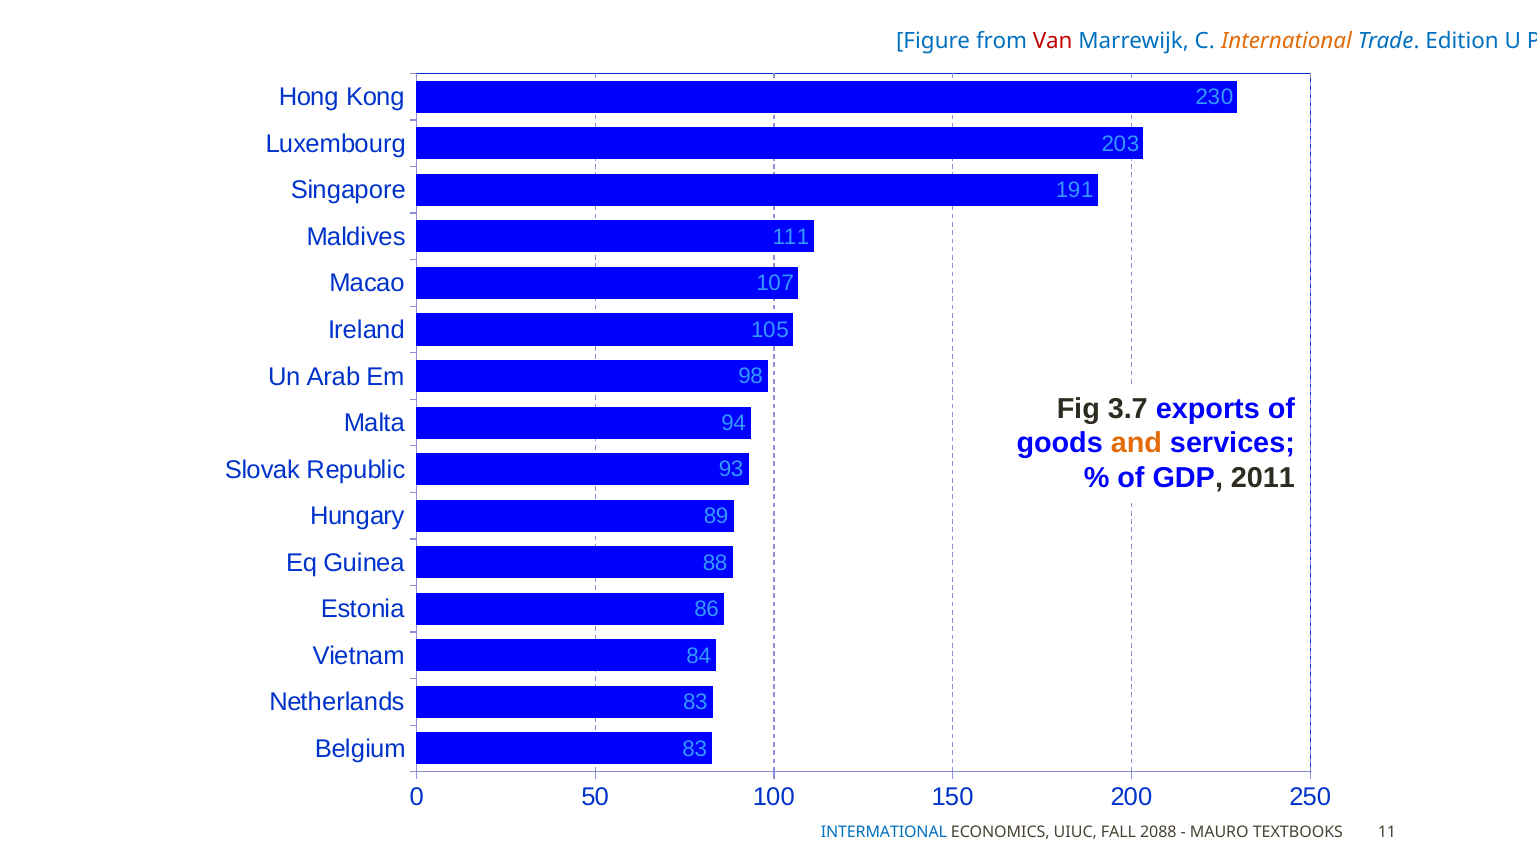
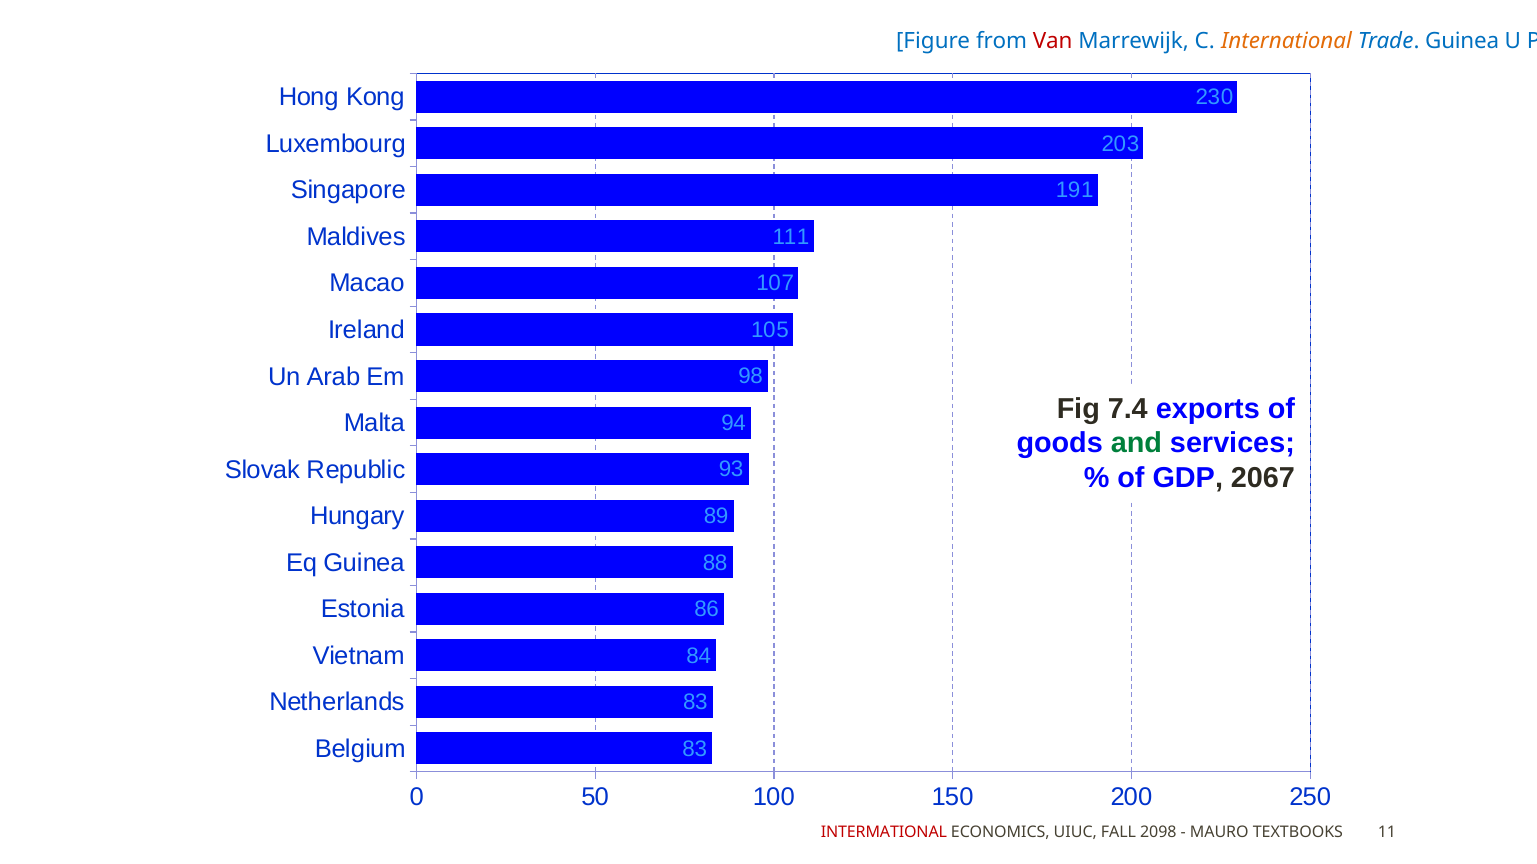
Trade Edition: Edition -> Guinea
3.7: 3.7 -> 7.4
and colour: orange -> green
2011: 2011 -> 2067
INTERMATIONAL colour: blue -> red
2088: 2088 -> 2098
